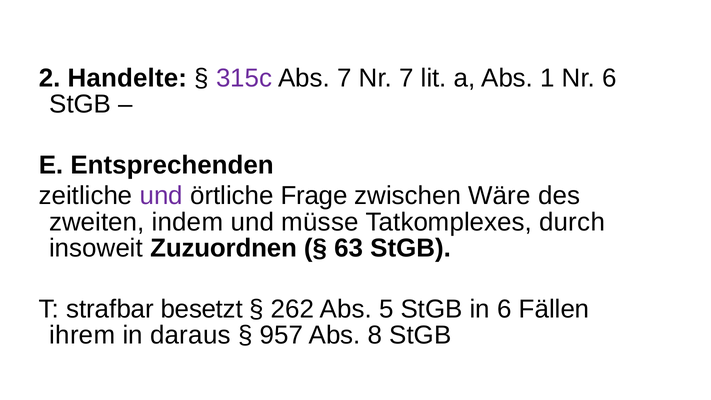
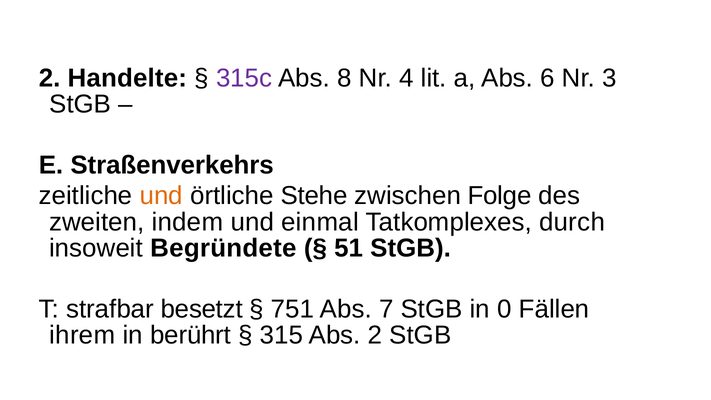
Abs 7: 7 -> 8
Nr 7: 7 -> 4
1: 1 -> 6
Nr 6: 6 -> 3
Entsprechenden: Entsprechenden -> Straßenverkehrs
und at (161, 196) colour: purple -> orange
Frage: Frage -> Stehe
Wäre: Wäre -> Folge
müsse: müsse -> einmal
Zuzuordnen: Zuzuordnen -> Begründete
63: 63 -> 51
262: 262 -> 751
5: 5 -> 7
in 6: 6 -> 0
daraus: daraus -> berührt
957: 957 -> 315
Abs 8: 8 -> 2
